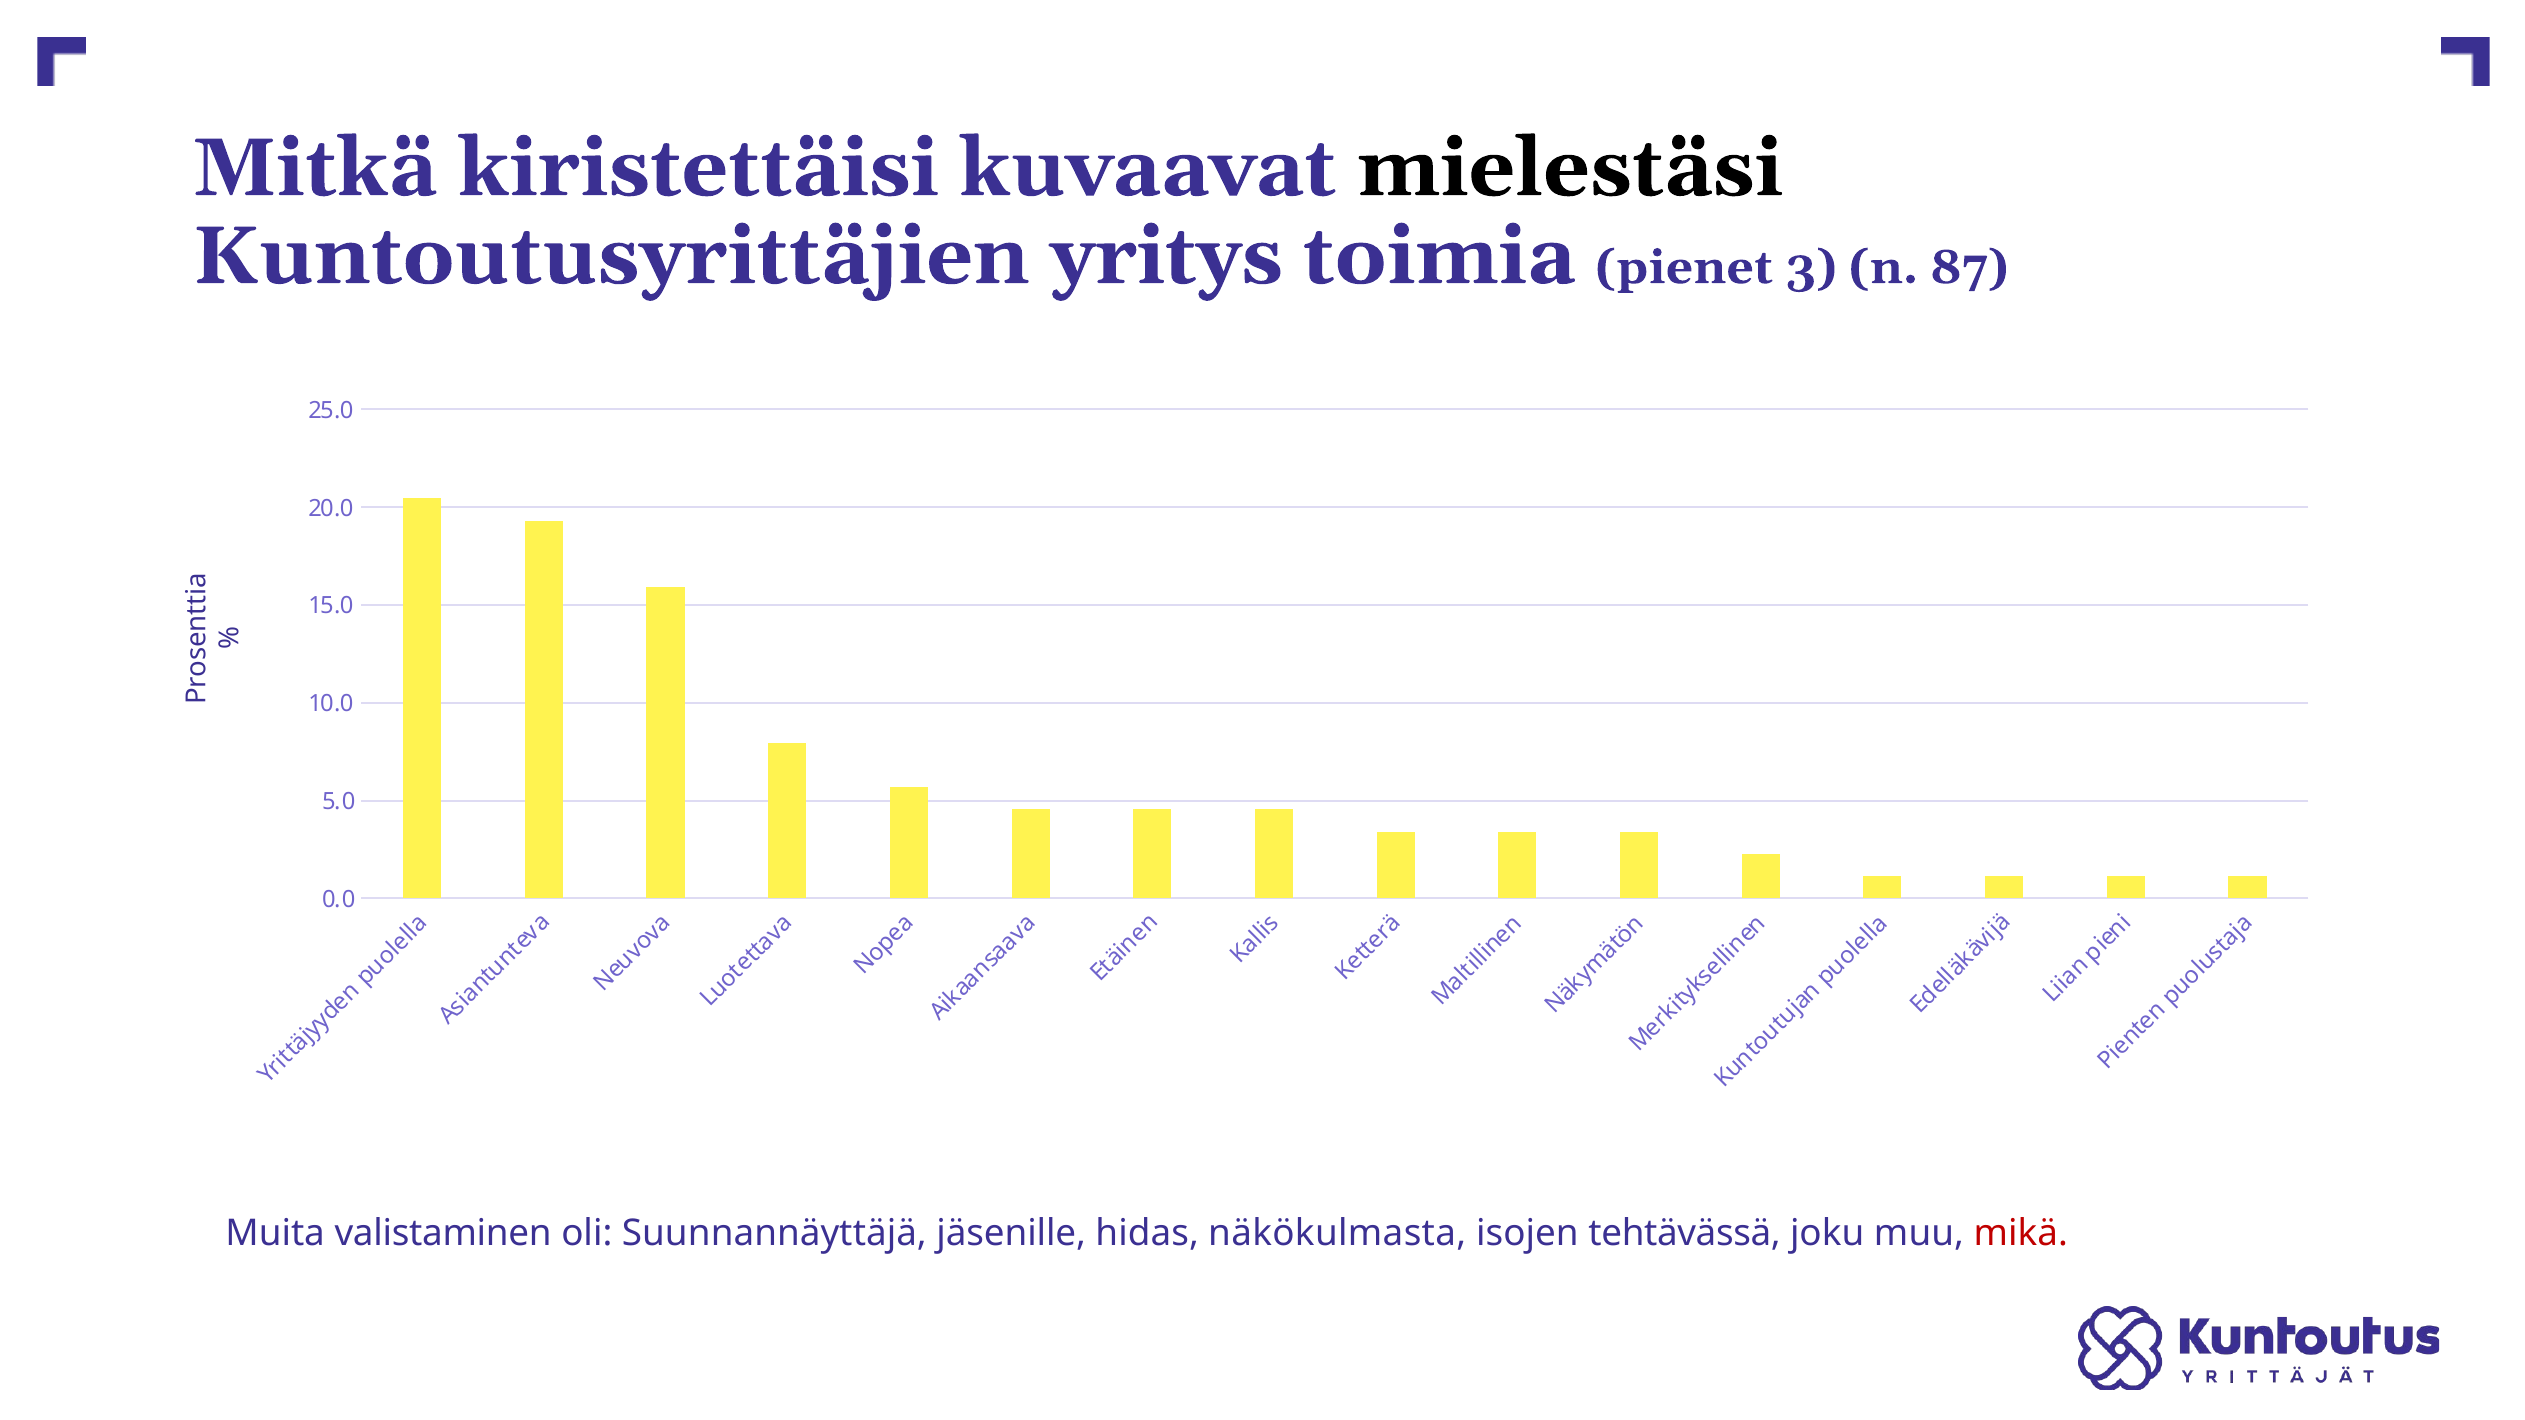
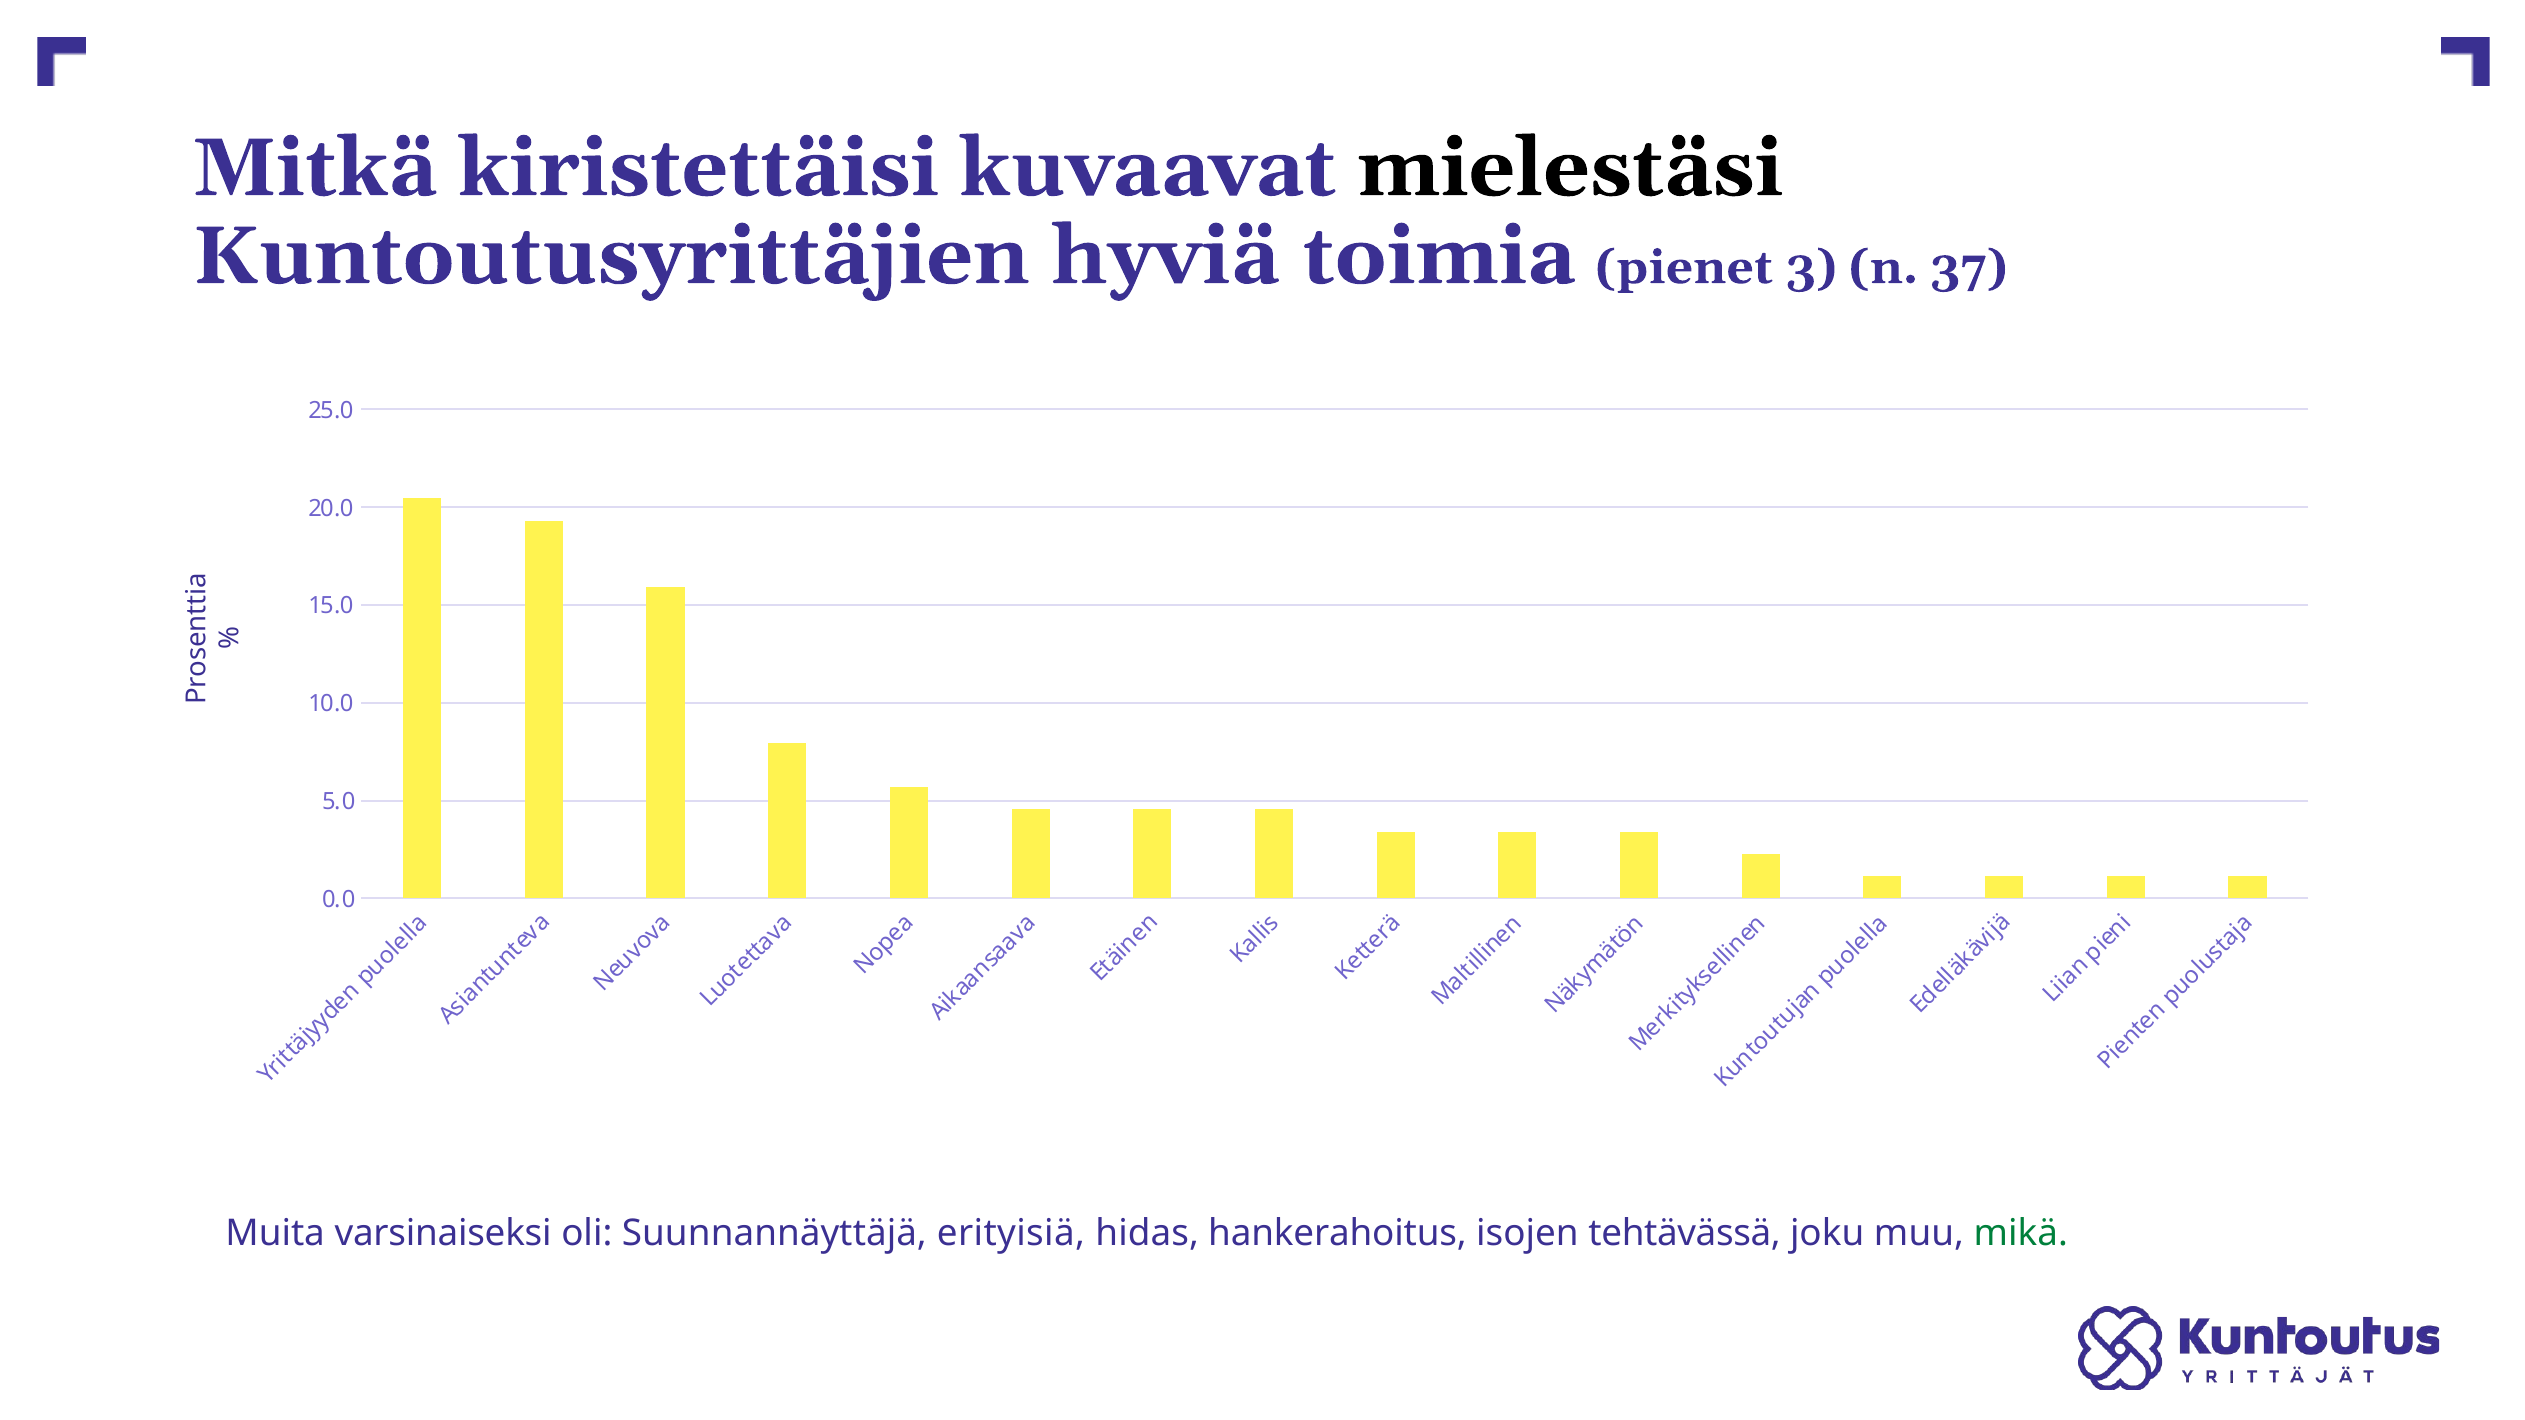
yritys: yritys -> hyviä
87: 87 -> 37
valistaminen: valistaminen -> varsinaiseksi
jäsenille: jäsenille -> erityisiä
näkökulmasta: näkökulmasta -> hankerahoitus
mikä colour: red -> green
